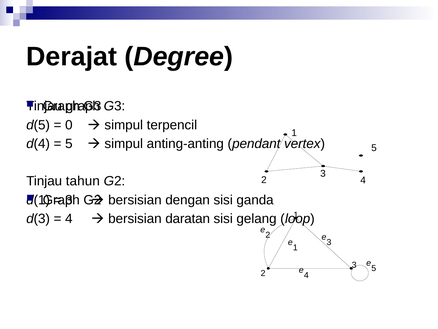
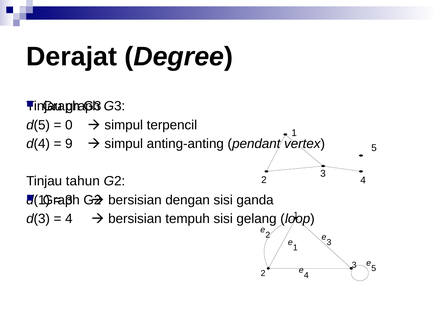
5 at (69, 144): 5 -> 9
daratan: daratan -> tempuh
